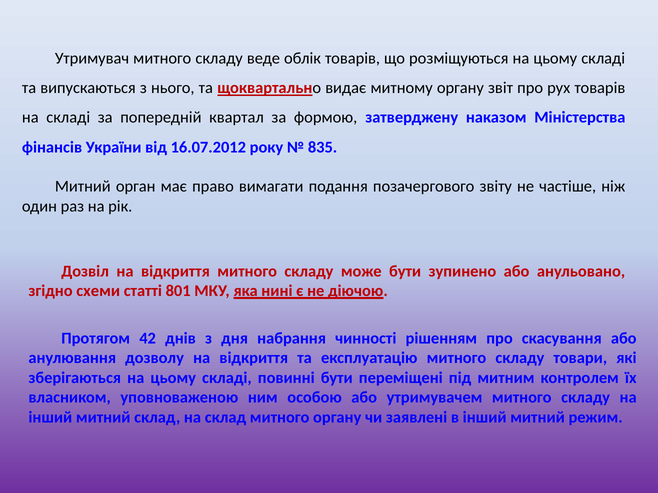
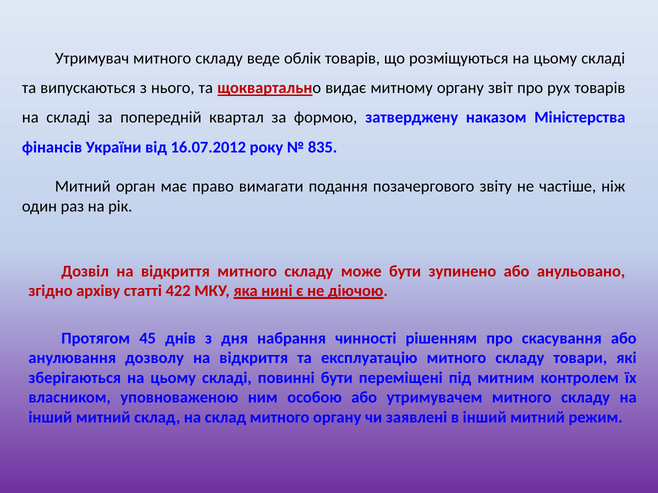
схеми: схеми -> архіву
801: 801 -> 422
42: 42 -> 45
